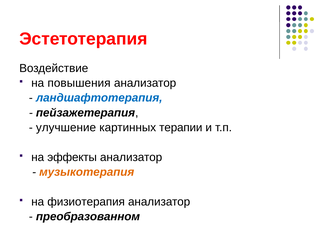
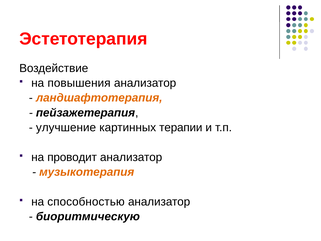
ландшафтотерапия colour: blue -> orange
эффекты: эффекты -> проводит
физиотерапия: физиотерапия -> способностью
преобразованном: преобразованном -> биоритмическую
